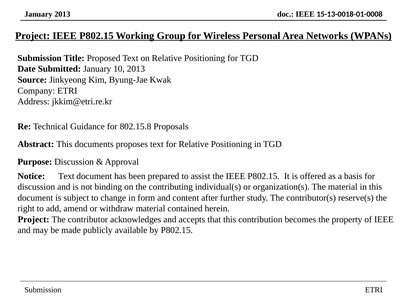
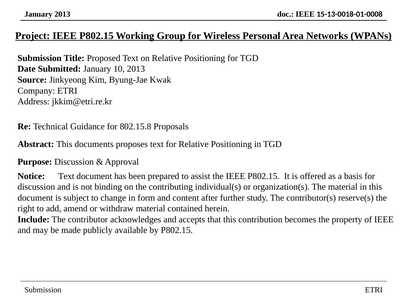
Project at (34, 220): Project -> Include
